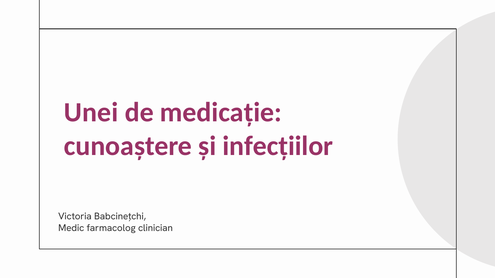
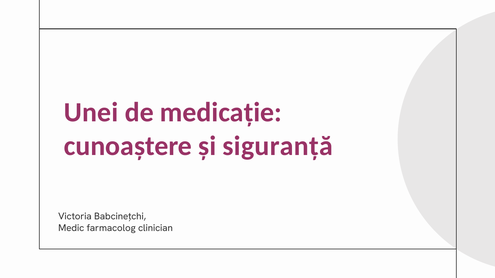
infecțiilor: infecțiilor -> siguranță
